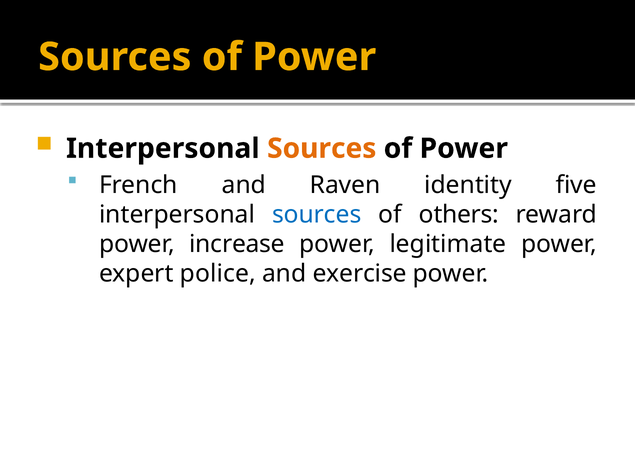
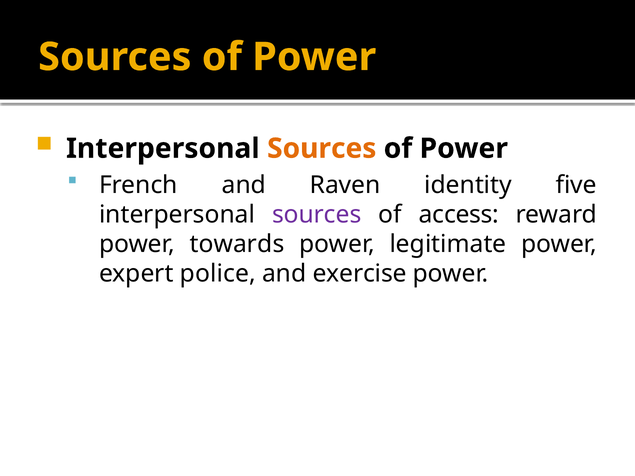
sources at (317, 215) colour: blue -> purple
others: others -> access
increase: increase -> towards
